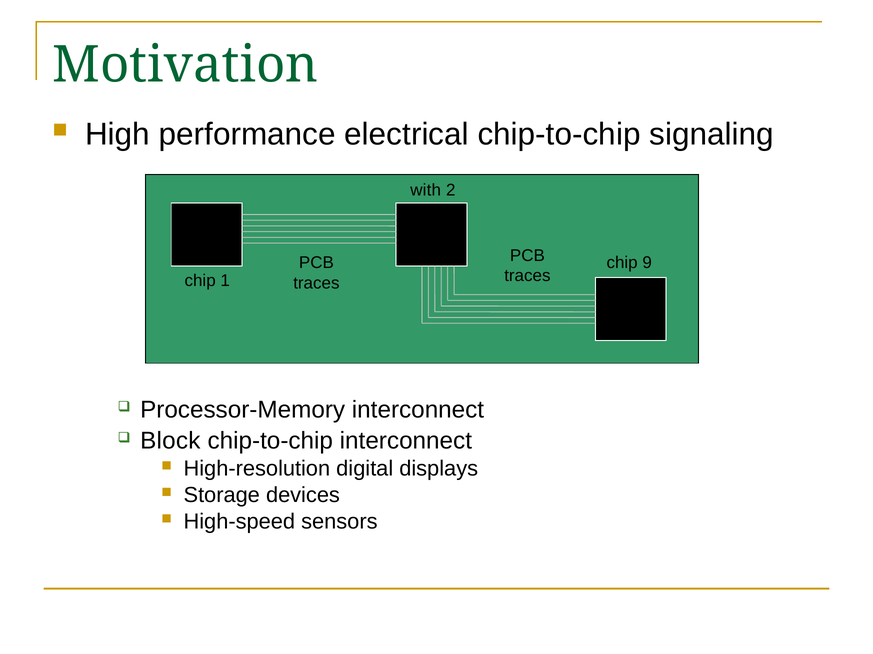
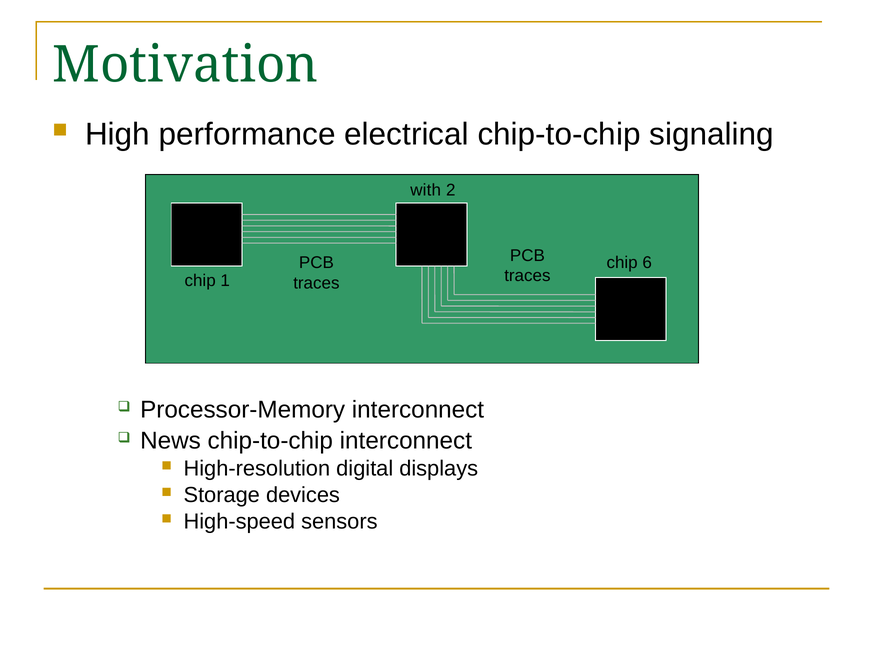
9: 9 -> 6
Block: Block -> News
